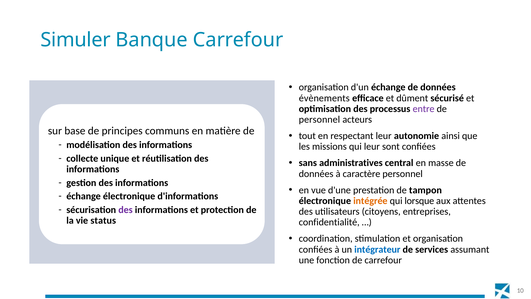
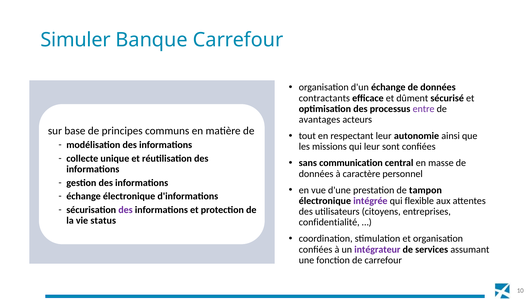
évènements: évènements -> contractants
personnel at (319, 119): personnel -> avantages
administratives: administratives -> communication
intégrée colour: orange -> purple
lorsque: lorsque -> flexible
intégrateur colour: blue -> purple
